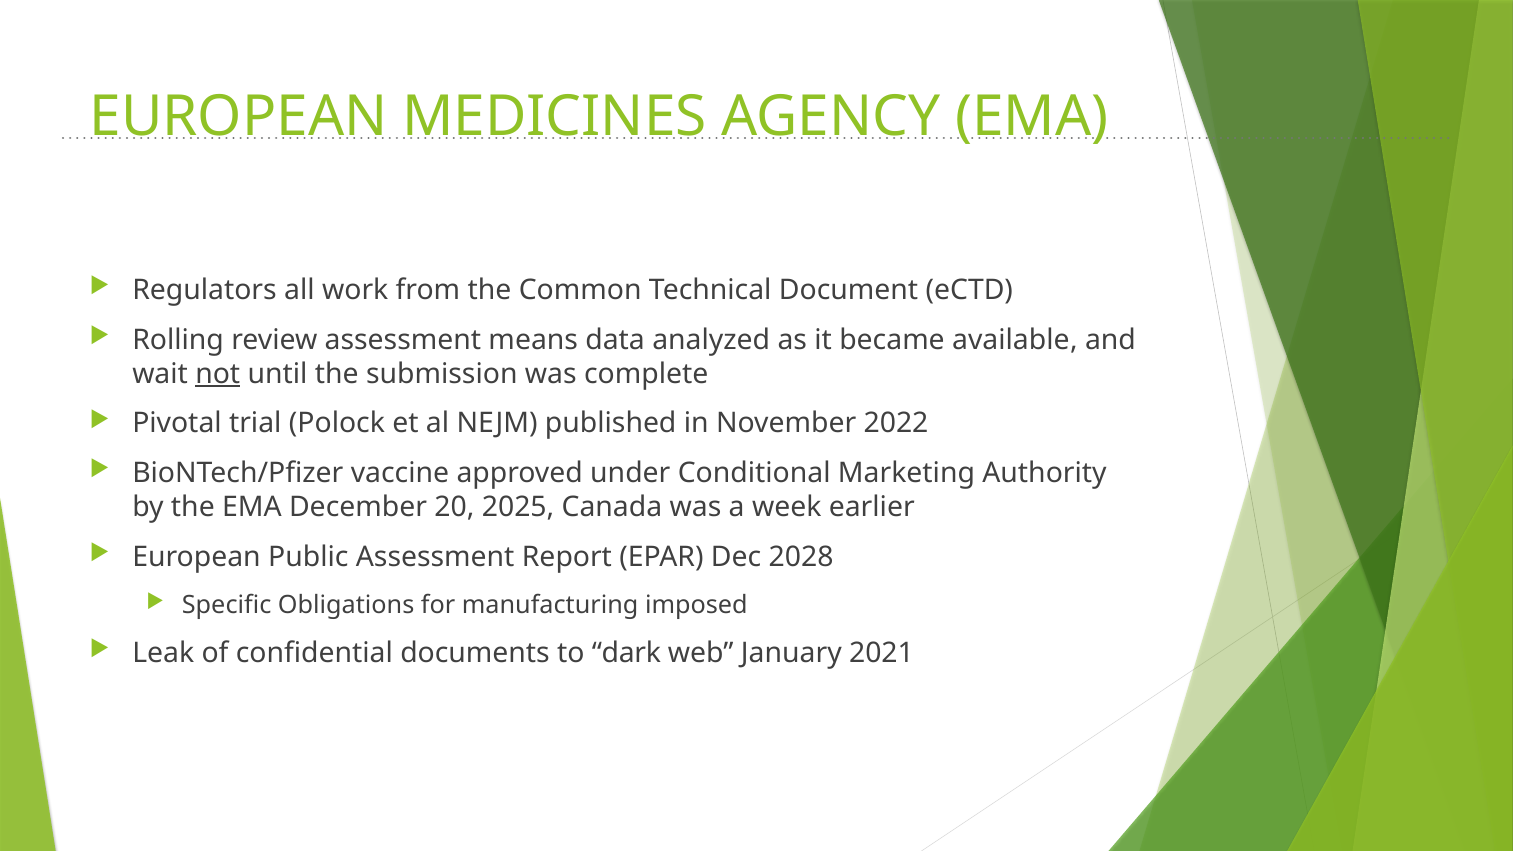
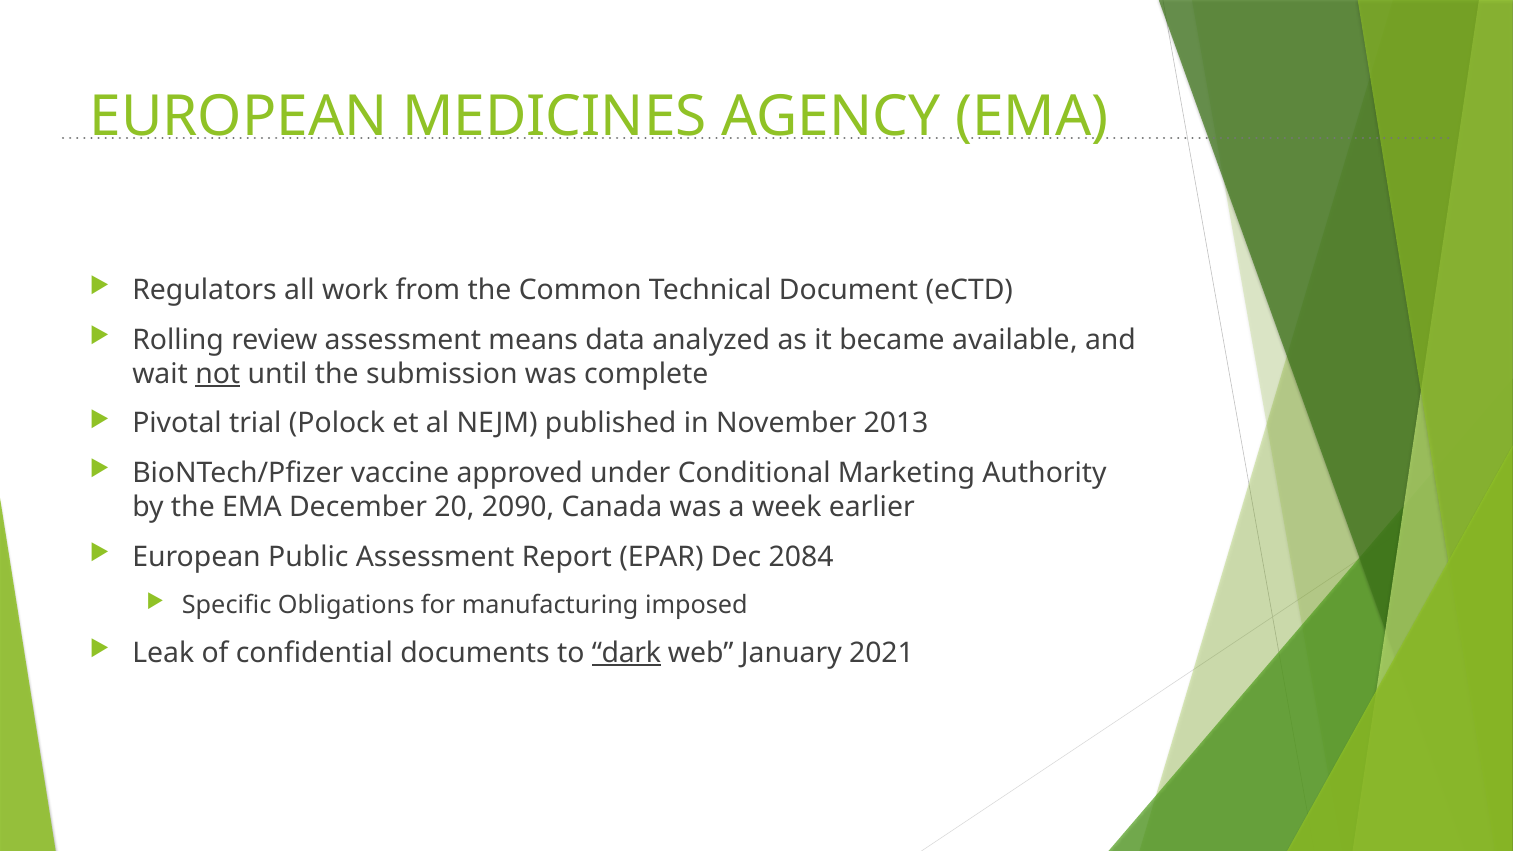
2022: 2022 -> 2013
2025: 2025 -> 2090
2028: 2028 -> 2084
dark underline: none -> present
